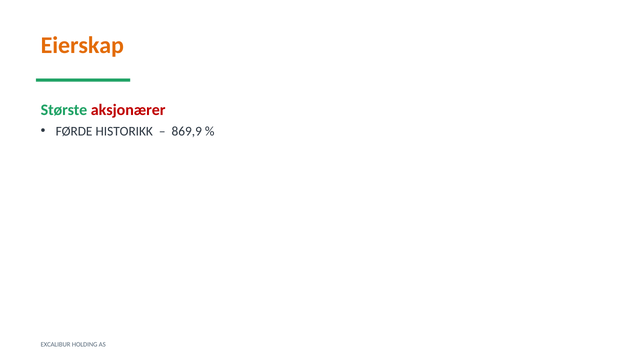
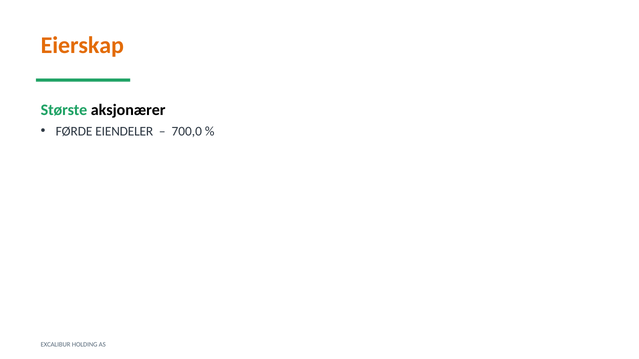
aksjonærer colour: red -> black
HISTORIKK: HISTORIKK -> EIENDELER
869,9: 869,9 -> 700,0
